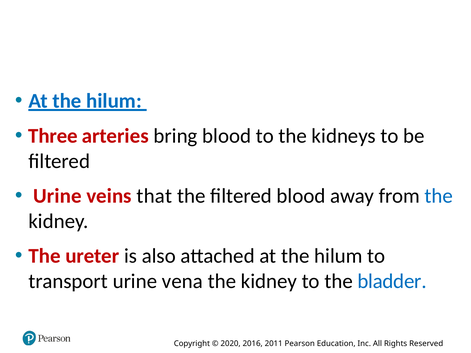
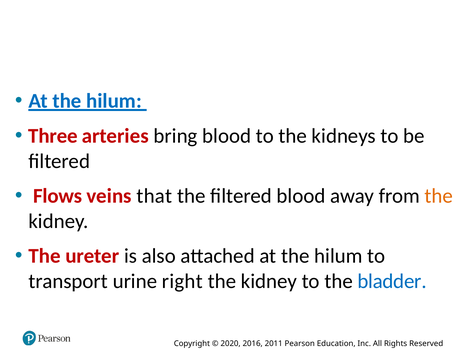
Urine at (57, 196): Urine -> Flows
the at (439, 196) colour: blue -> orange
vena: vena -> right
